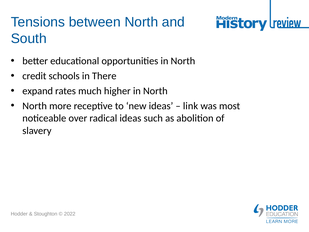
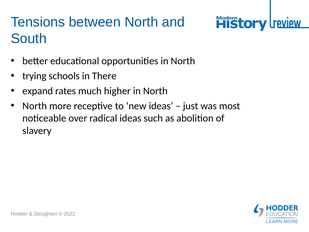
credit: credit -> trying
link: link -> just
